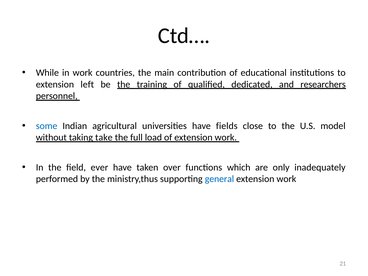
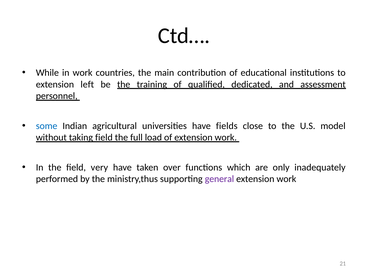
researchers: researchers -> assessment
taking take: take -> field
ever: ever -> very
general colour: blue -> purple
